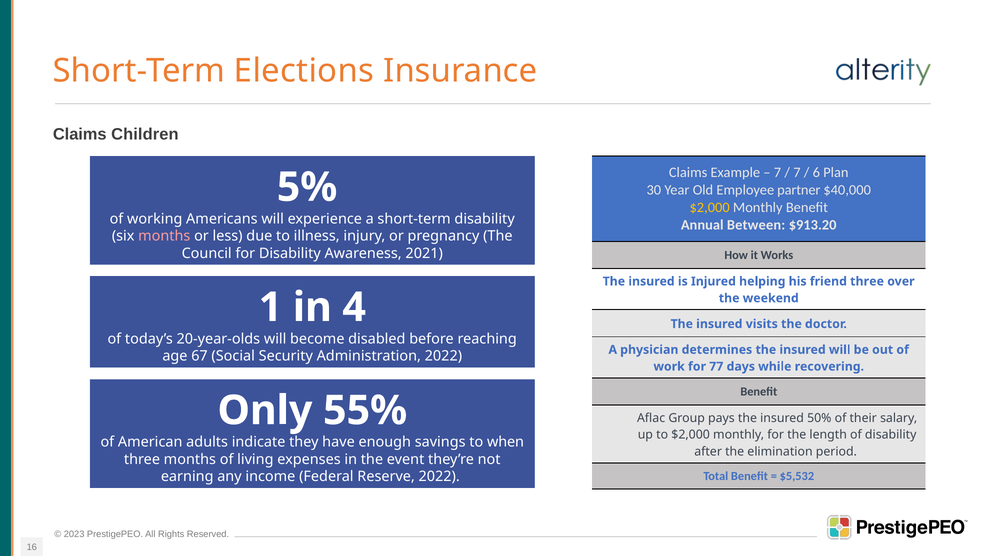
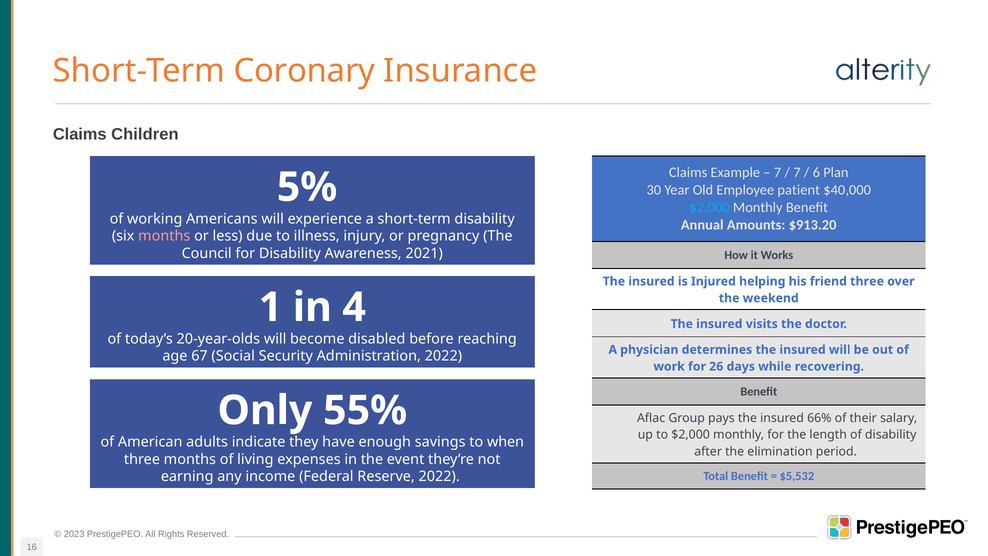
Elections: Elections -> Coronary
partner: partner -> patient
$2,000 at (710, 208) colour: yellow -> light blue
Between: Between -> Amounts
77: 77 -> 26
50%: 50% -> 66%
